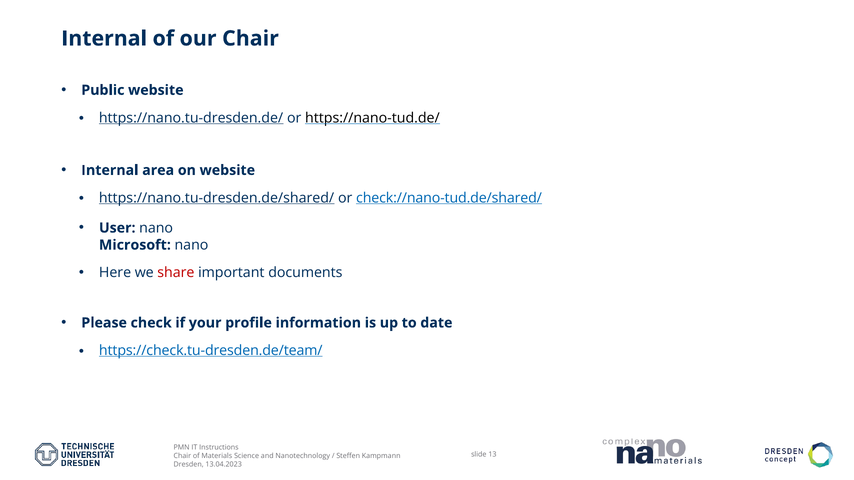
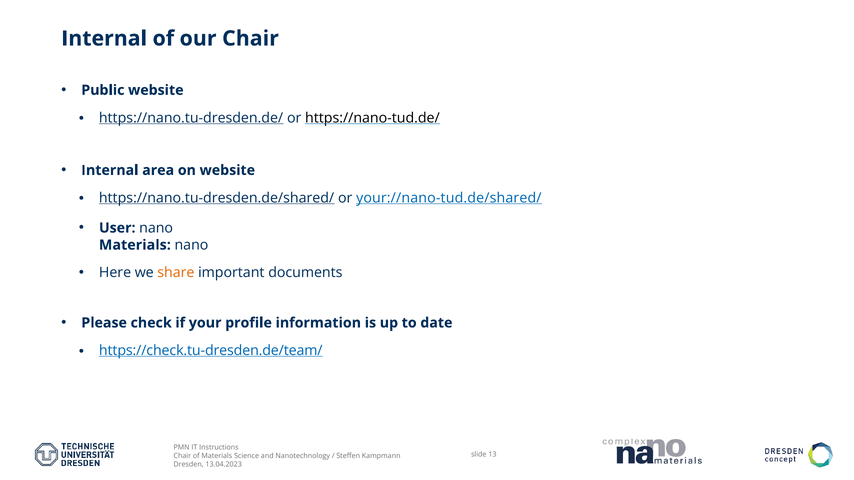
check://nano-tud.de/shared/: check://nano-tud.de/shared/ -> your://nano-tud.de/shared/
Microsoft at (135, 245): Microsoft -> Materials
share colour: red -> orange
